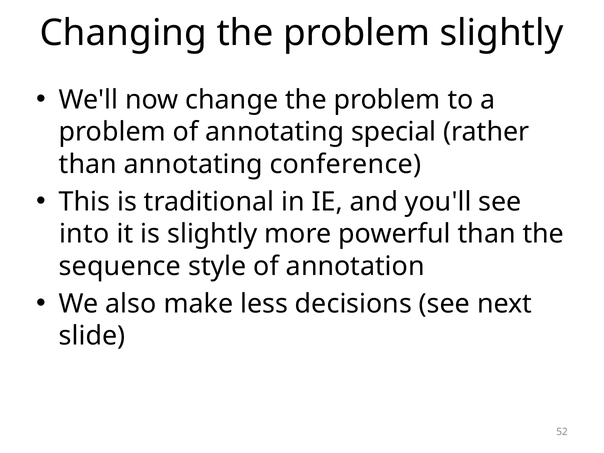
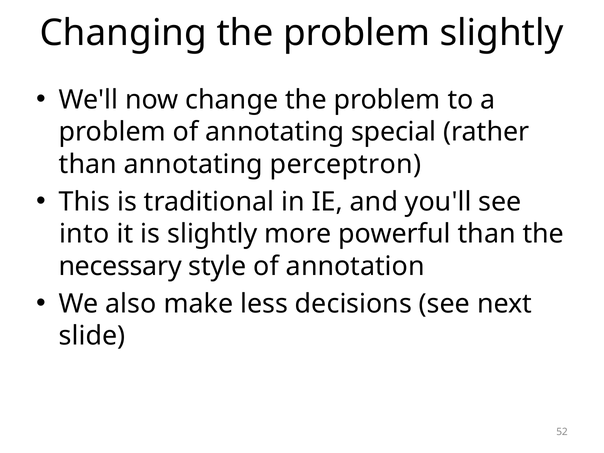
conference: conference -> perceptron
sequence: sequence -> necessary
